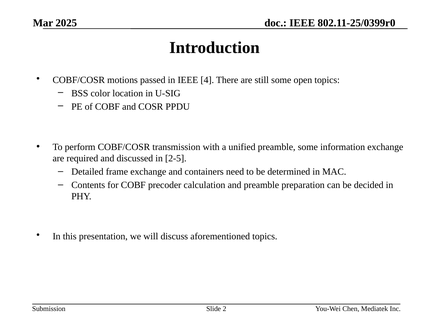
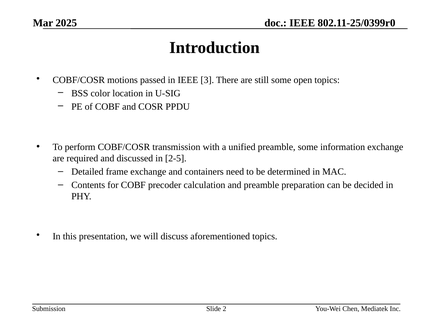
4: 4 -> 3
